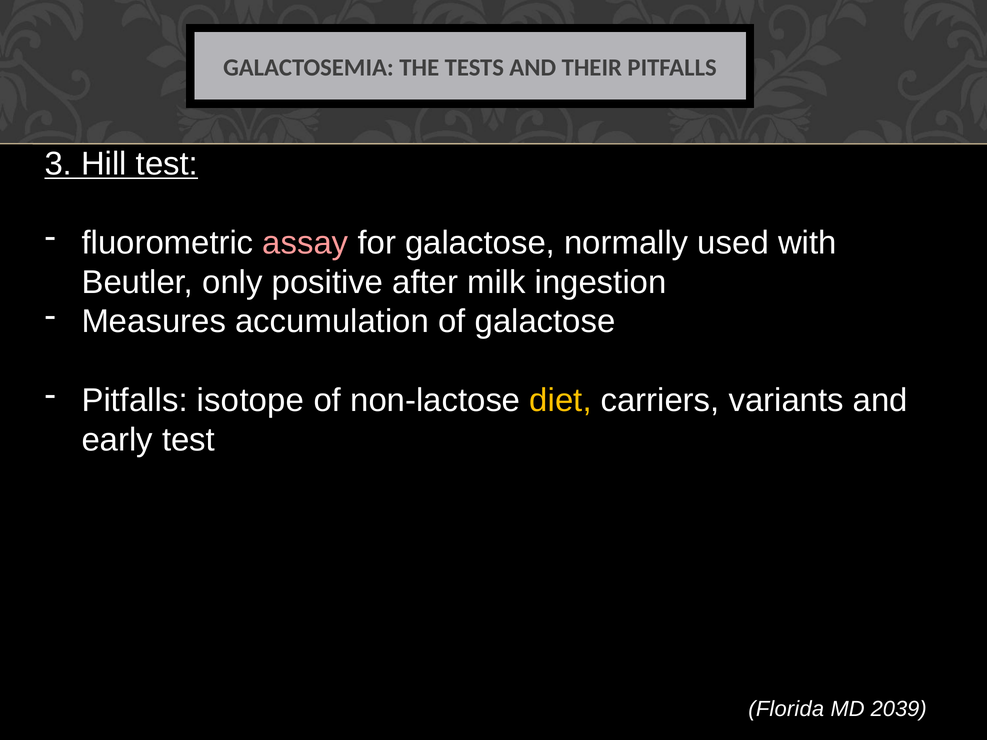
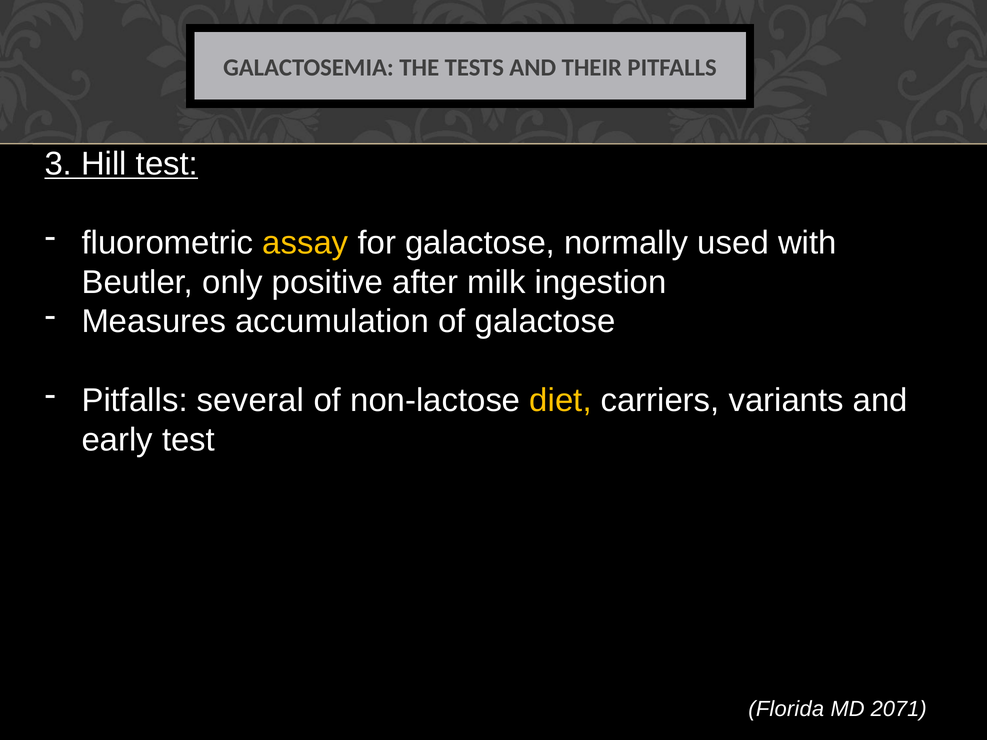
assay colour: pink -> yellow
isotope: isotope -> several
2039: 2039 -> 2071
